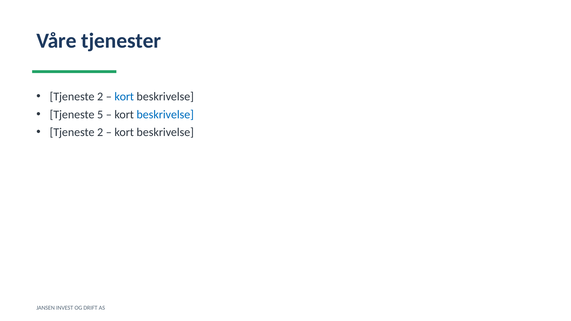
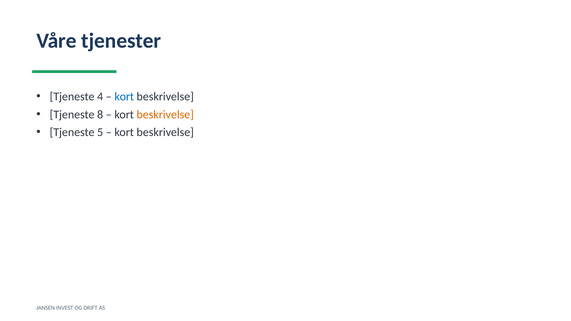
2 at (100, 97): 2 -> 4
5: 5 -> 8
beskrivelse at (165, 115) colour: blue -> orange
2 at (100, 132): 2 -> 5
